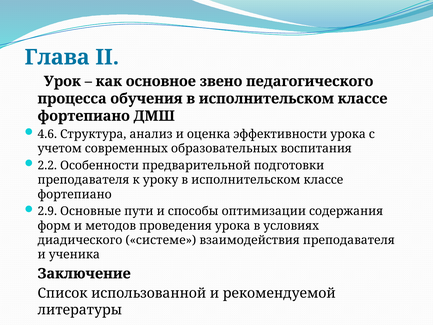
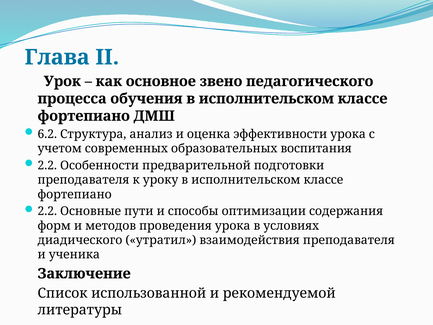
4.6: 4.6 -> 6.2
2.9 at (47, 211): 2.9 -> 2.2
системе: системе -> утратил
